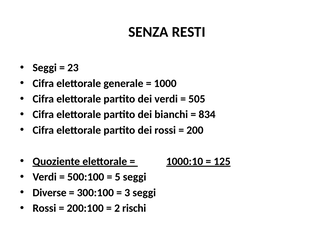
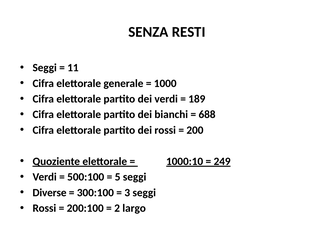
23: 23 -> 11
505: 505 -> 189
834: 834 -> 688
125: 125 -> 249
rischi: rischi -> largo
